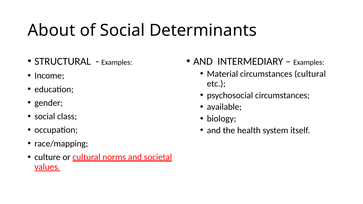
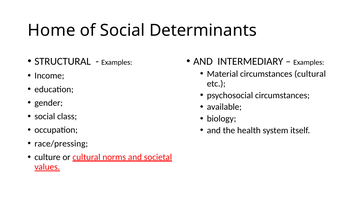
About: About -> Home
race/mapping: race/mapping -> race/pressing
